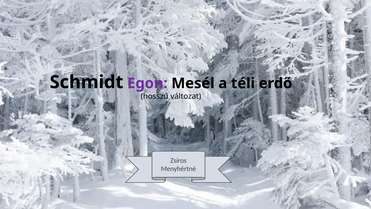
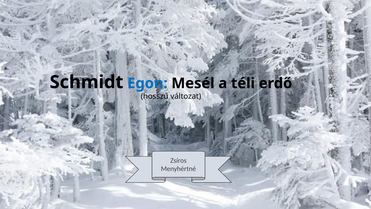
Egon colour: purple -> blue
